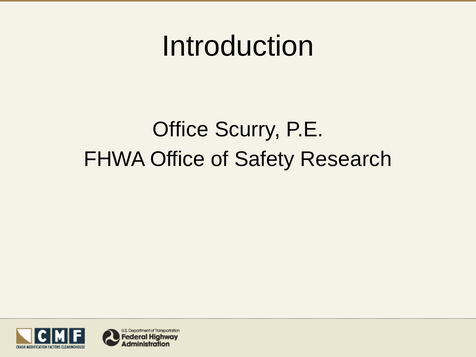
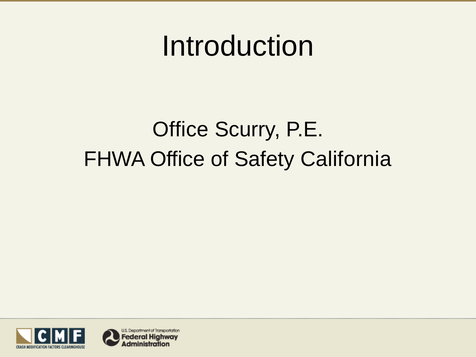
Research: Research -> California
